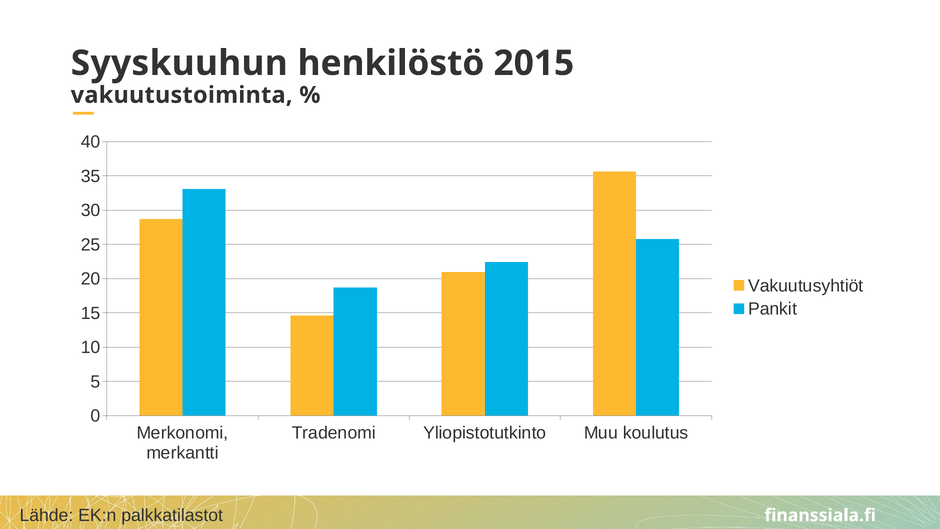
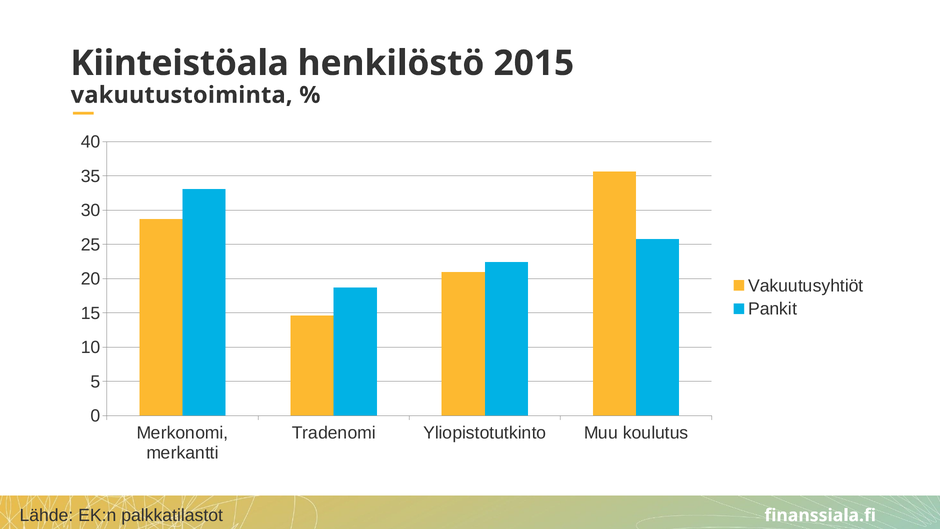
Syyskuuhun: Syyskuuhun -> Kiinteistöala
